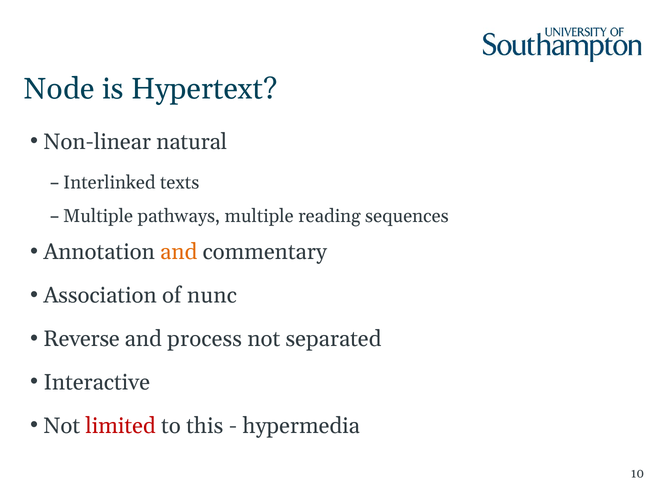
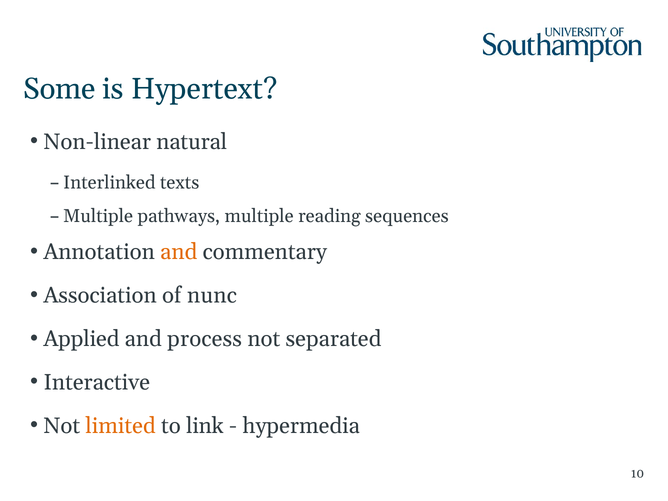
Node: Node -> Some
Reverse: Reverse -> Applied
limited colour: red -> orange
this: this -> link
